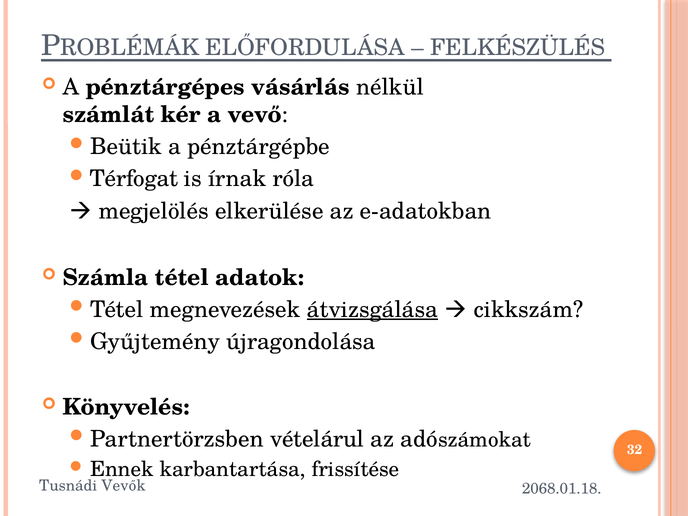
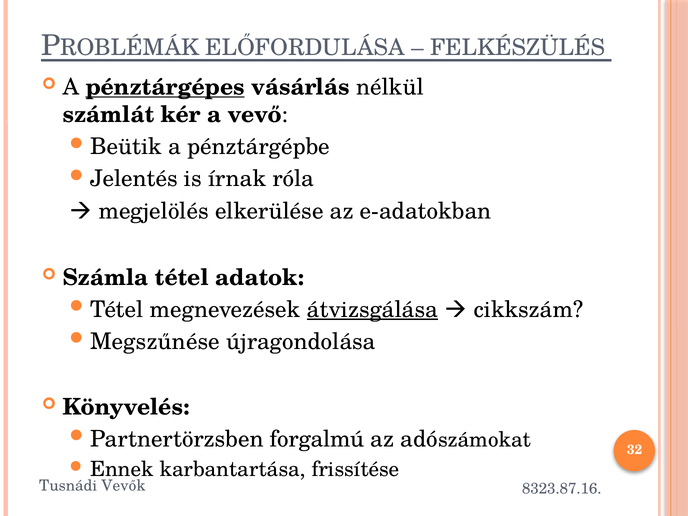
pénztárgépes underline: none -> present
Térfogat: Térfogat -> Jelentés
Gyűjtemény: Gyűjtemény -> Megszűnése
vételárul: vételárul -> forgalmú
2068.01.18: 2068.01.18 -> 8323.87.16
